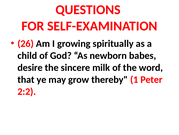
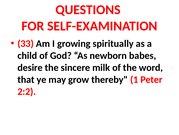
26: 26 -> 33
